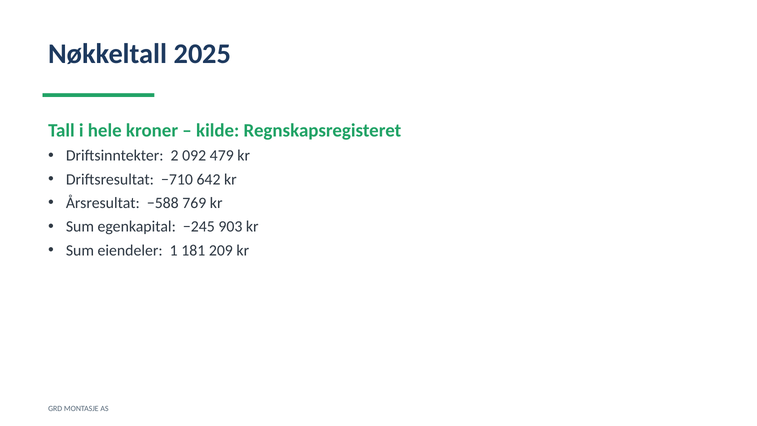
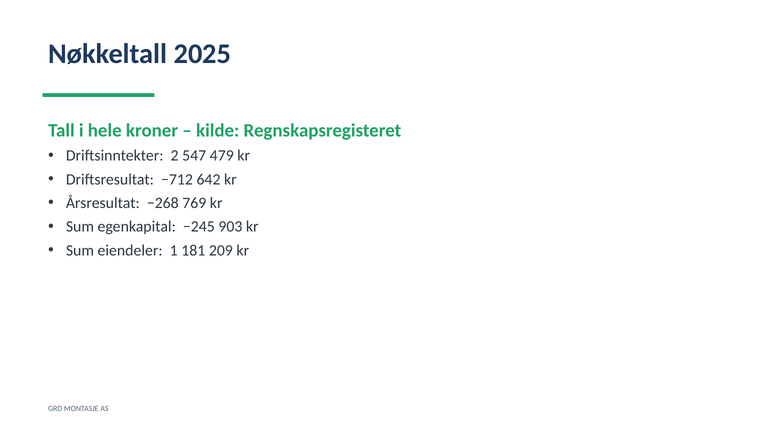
092: 092 -> 547
−710: −710 -> −712
−588: −588 -> −268
